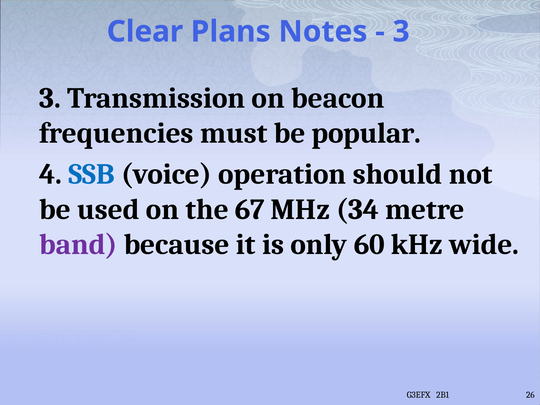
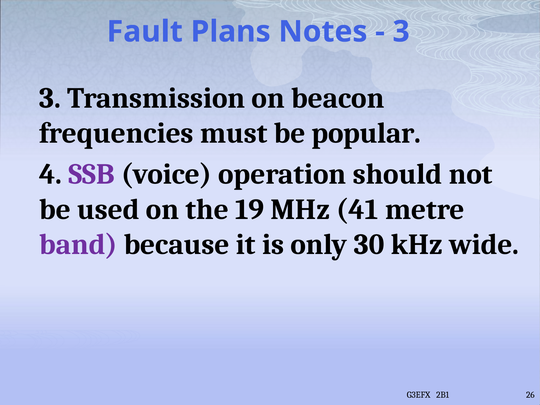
Clear: Clear -> Fault
SSB colour: blue -> purple
67: 67 -> 19
34: 34 -> 41
60: 60 -> 30
